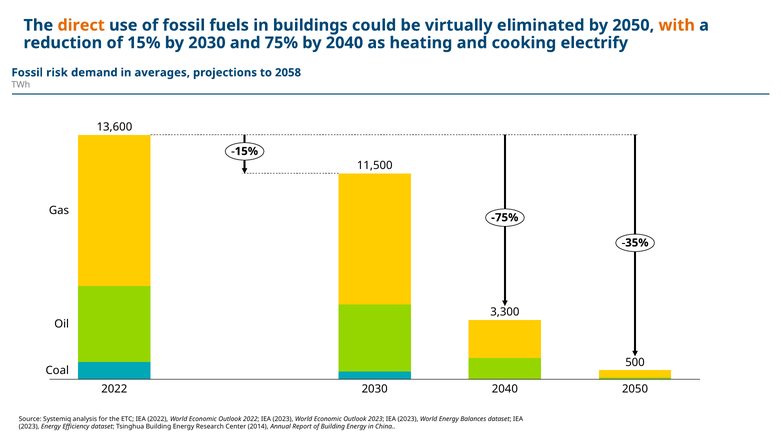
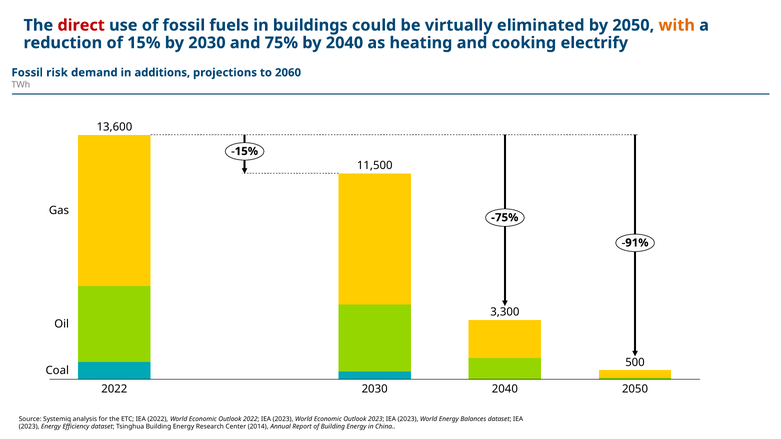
direct colour: orange -> red
averages: averages -> additions
2058: 2058 -> 2060
-35%: -35% -> -91%
